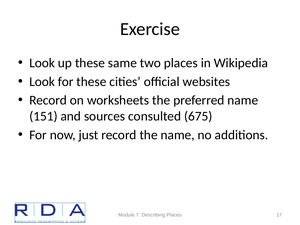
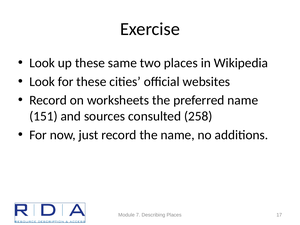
675: 675 -> 258
